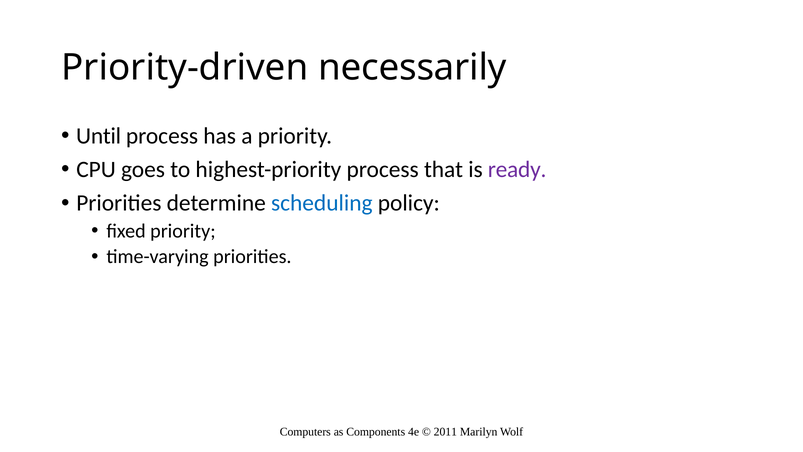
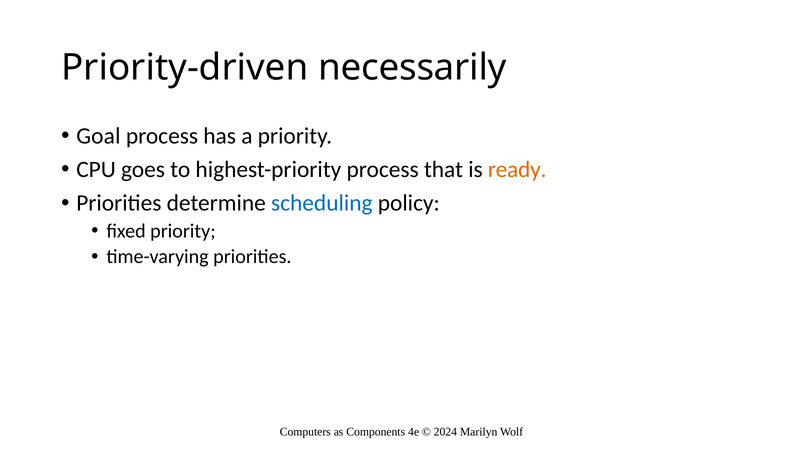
Until: Until -> Goal
ready colour: purple -> orange
2011: 2011 -> 2024
